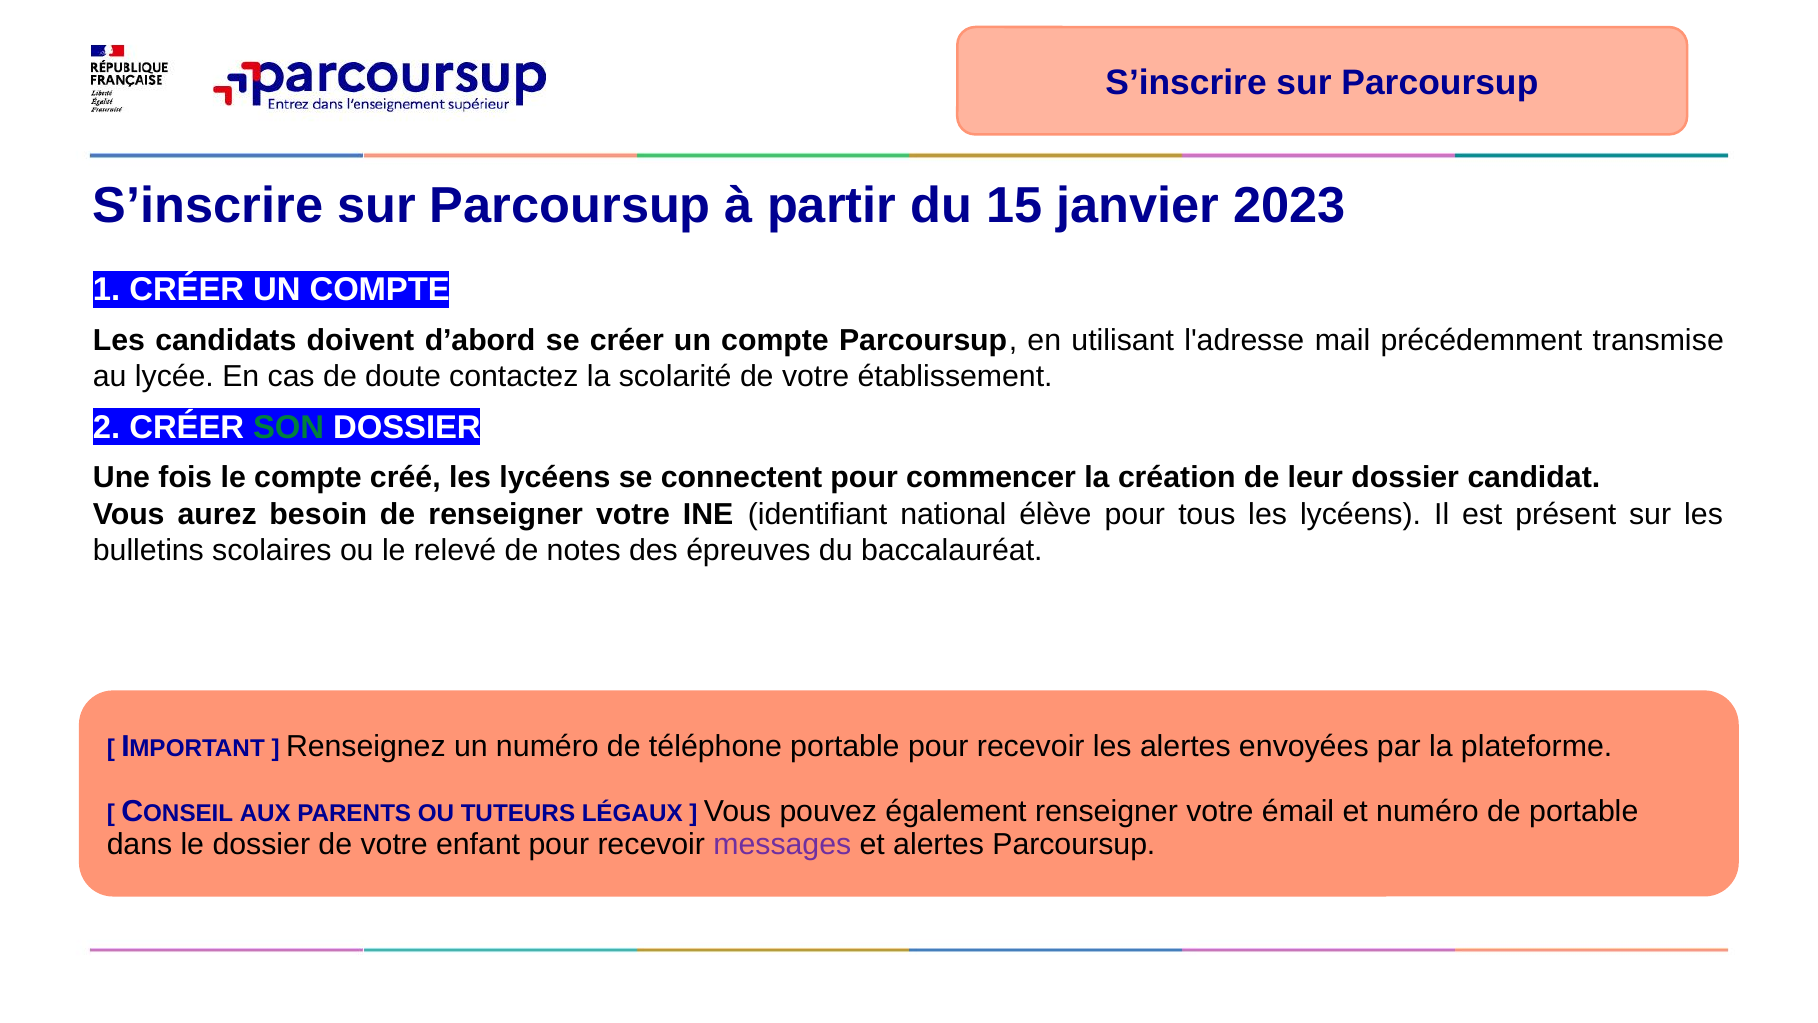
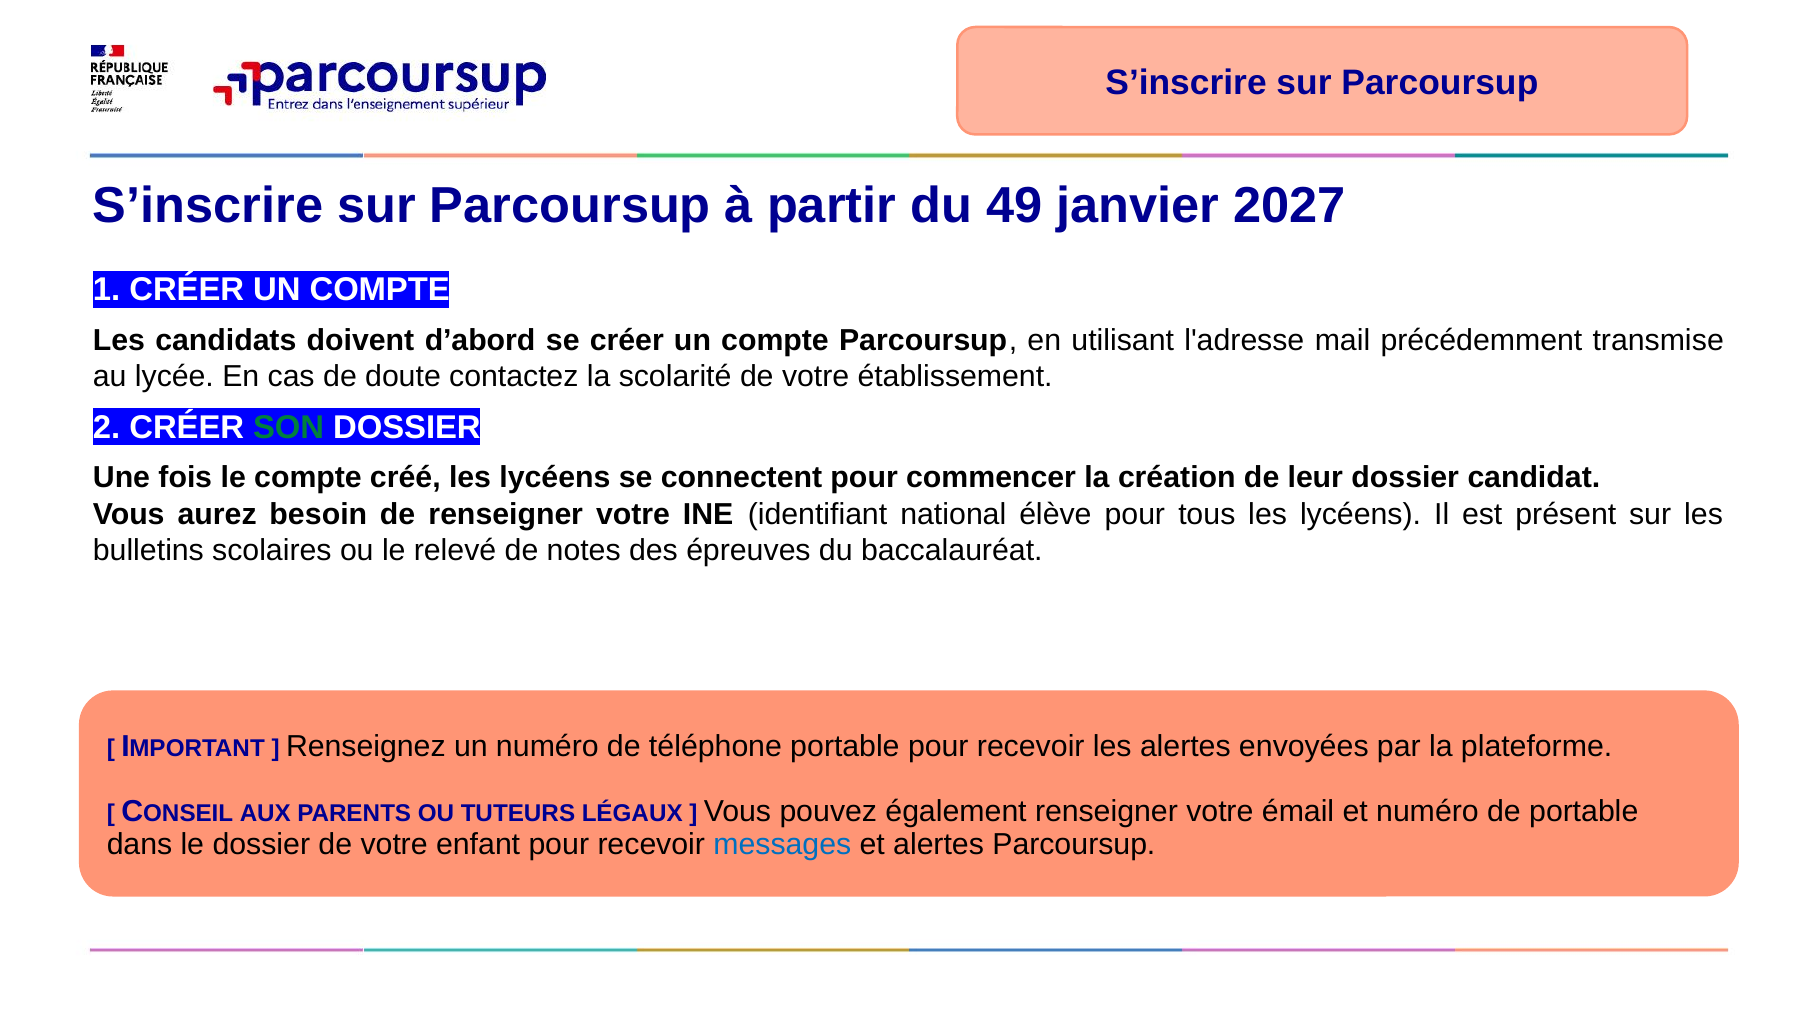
15: 15 -> 49
2023: 2023 -> 2027
messages colour: purple -> blue
